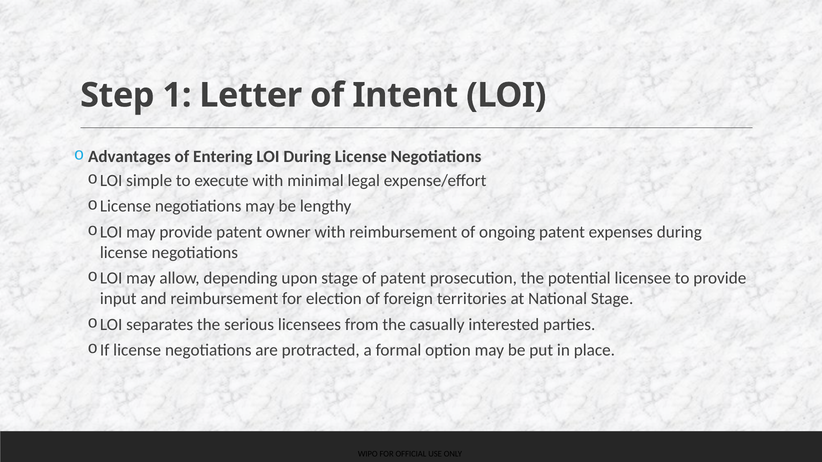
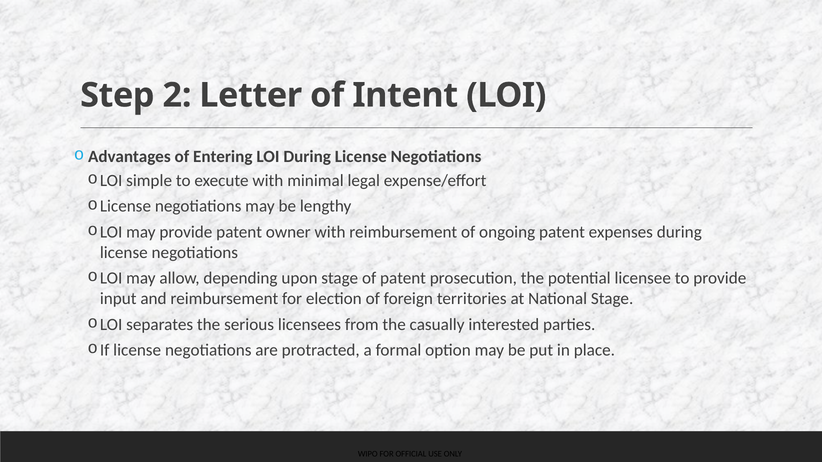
1: 1 -> 2
